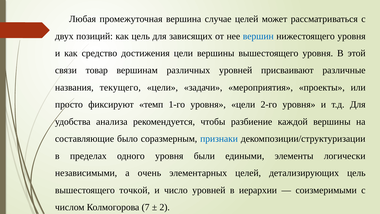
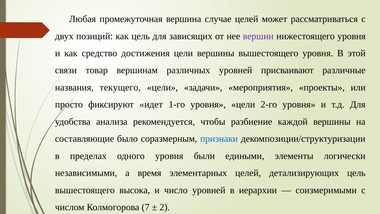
вершин colour: blue -> purple
темп: темп -> идет
очень: очень -> время
точкой: точкой -> высока
